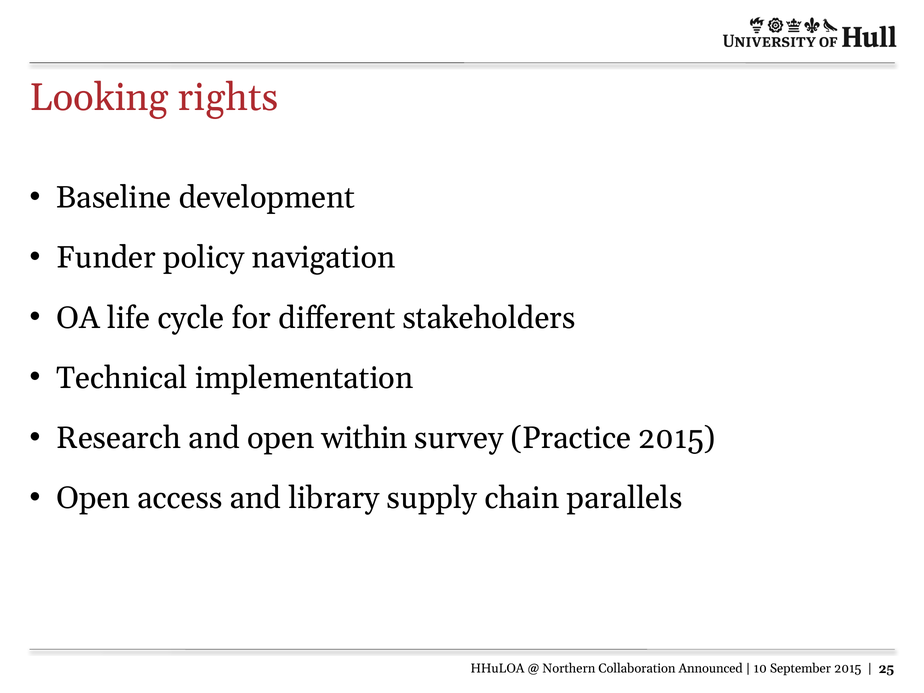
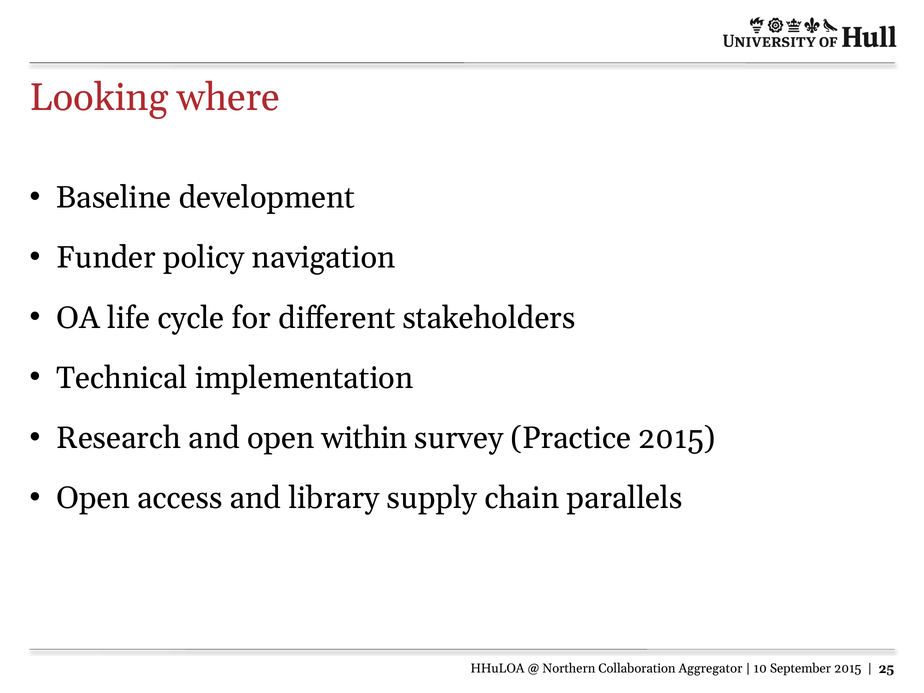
rights: rights -> where
Announced: Announced -> Aggregator
